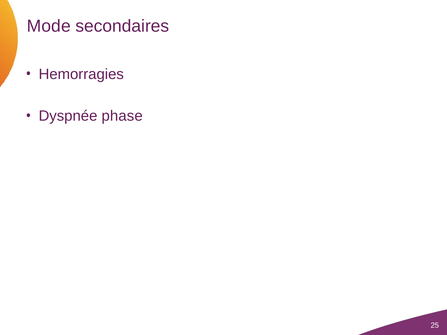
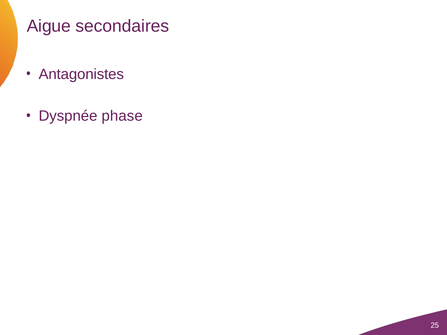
Mode: Mode -> Aigue
Hemorragies: Hemorragies -> Antagonistes
